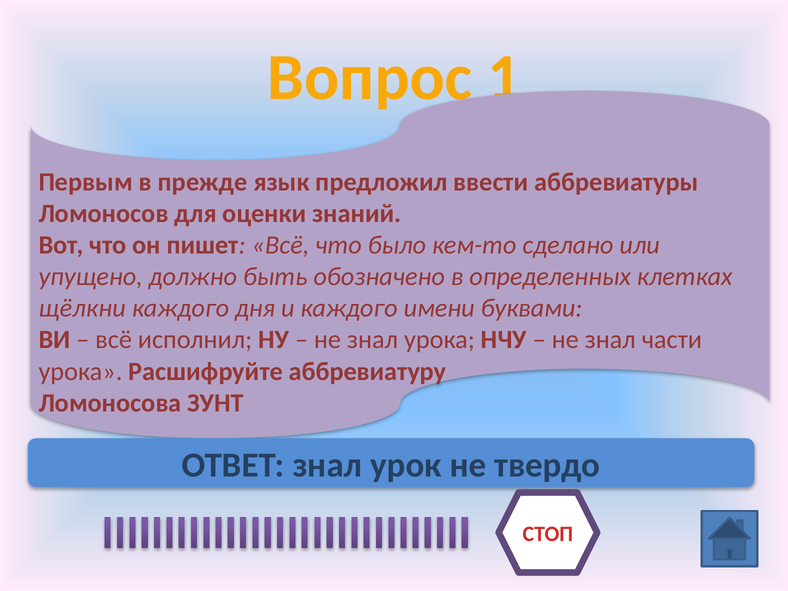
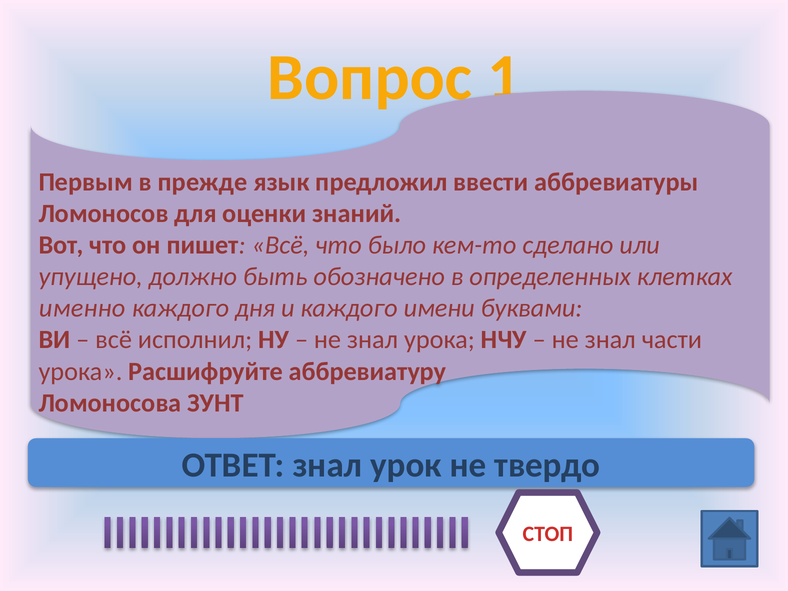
щёлкни: щёлкни -> именно
